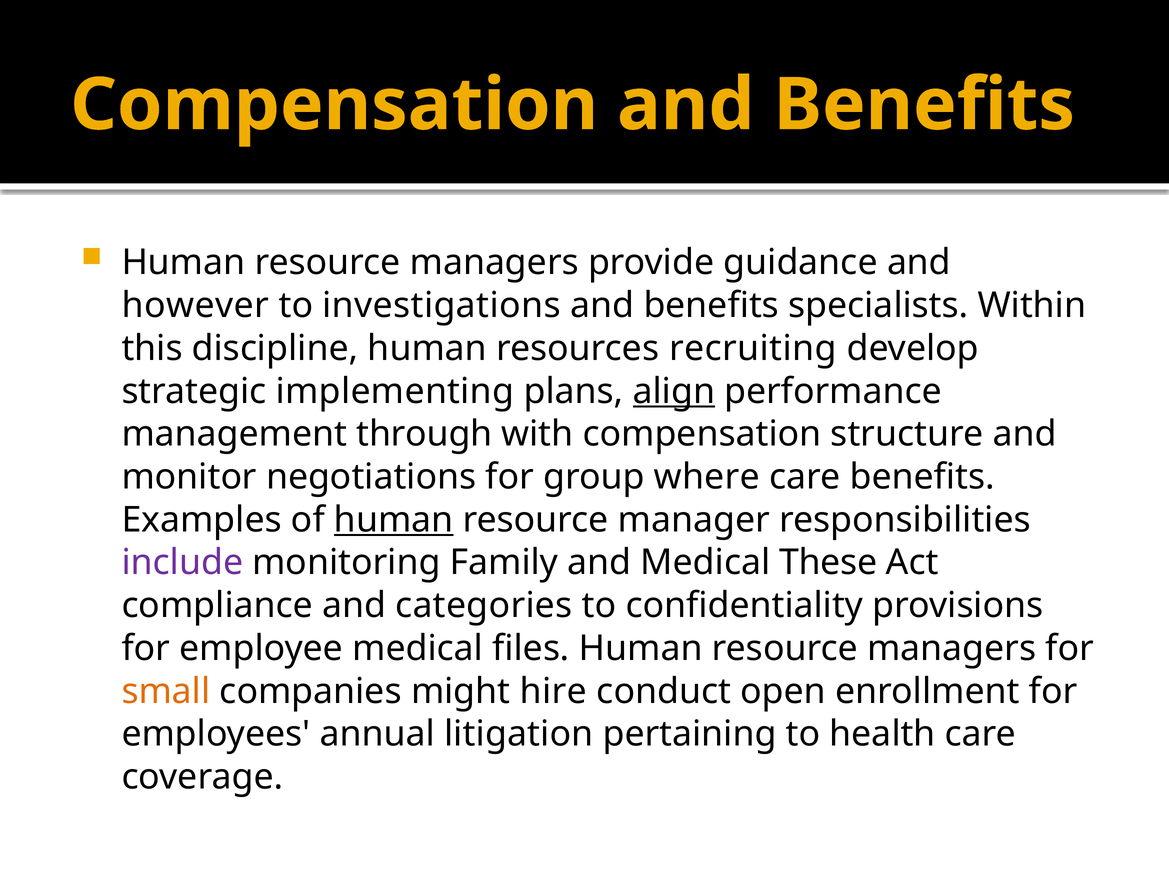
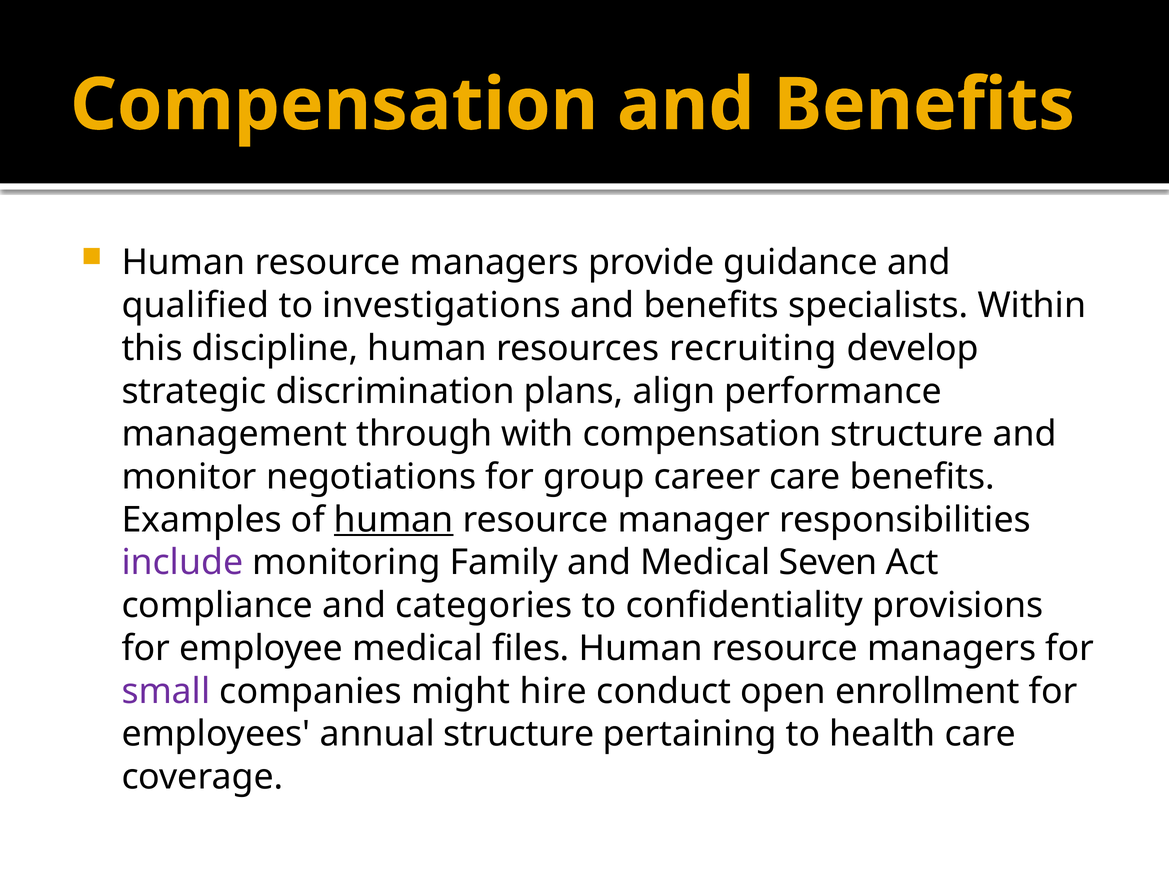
however: however -> qualified
implementing: implementing -> discrimination
align underline: present -> none
where: where -> career
These: These -> Seven
small colour: orange -> purple
annual litigation: litigation -> structure
